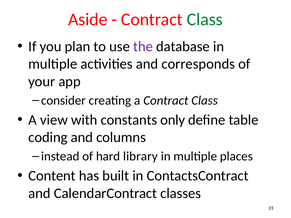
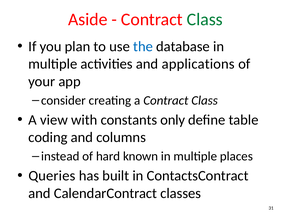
the colour: purple -> blue
corresponds: corresponds -> applications
library: library -> known
Content: Content -> Queries
